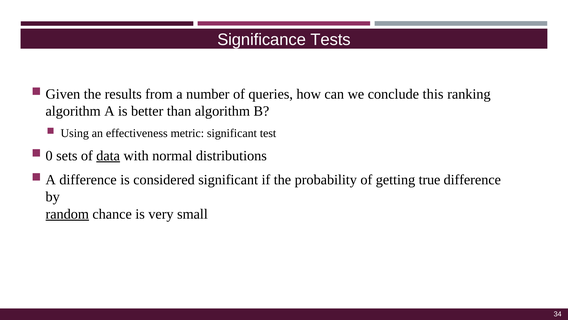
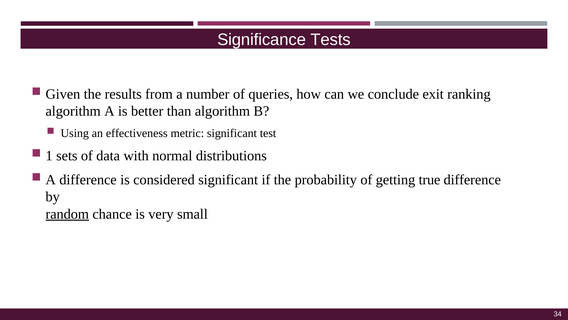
this: this -> exit
0: 0 -> 1
data underline: present -> none
